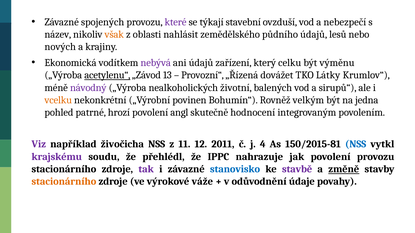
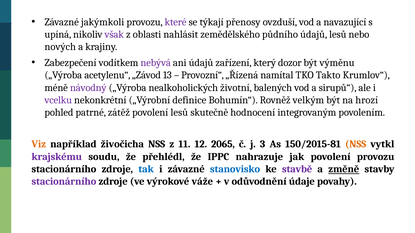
spojených: spojených -> jakýmkoli
stavební: stavební -> přenosy
nebezpečí: nebezpečí -> navazující
název: název -> upíná
však colour: orange -> purple
Ekonomická: Ekonomická -> Zabezpečení
celku: celku -> dozor
acetylenu“ underline: present -> none
dovážet: dovážet -> namítal
Látky: Látky -> Takto
vcelku colour: orange -> purple
povinen: povinen -> definice
jedna: jedna -> hrozí
hrozí: hrozí -> zátěž
povolení angl: angl -> lesů
Viz colour: purple -> orange
2011: 2011 -> 2065
4: 4 -> 3
NSS at (356, 145) colour: blue -> orange
tak colour: purple -> blue
stacionárního at (64, 182) colour: orange -> purple
